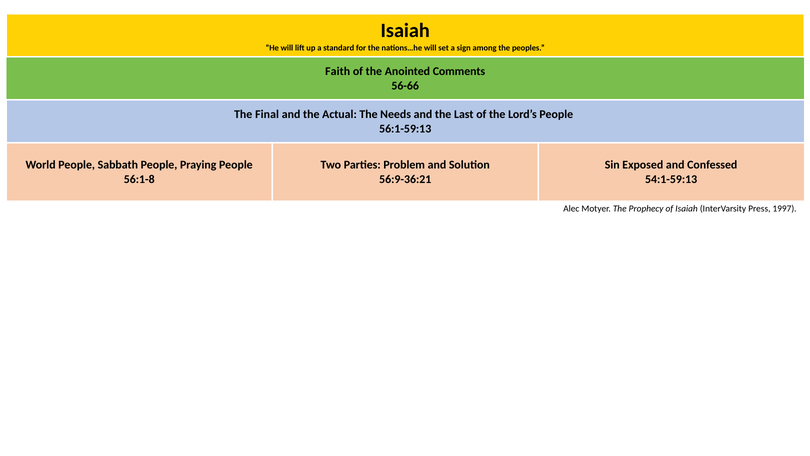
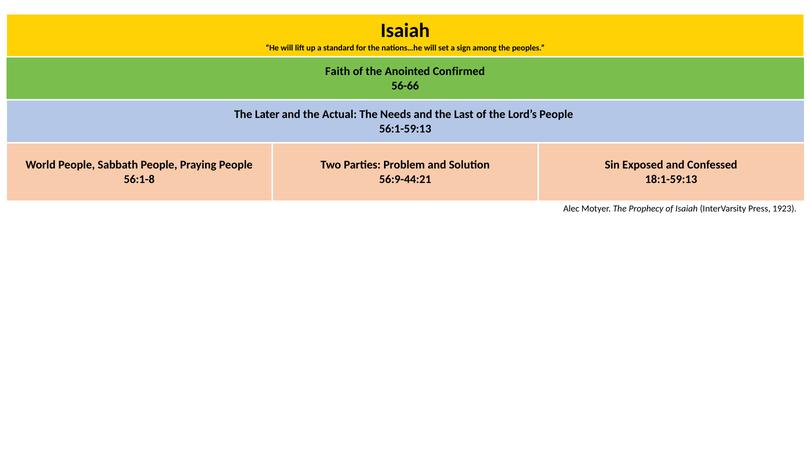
Comments: Comments -> Confirmed
Final: Final -> Later
56:9-36:21: 56:9-36:21 -> 56:9-44:21
54:1-59:13: 54:1-59:13 -> 18:1-59:13
1997: 1997 -> 1923
